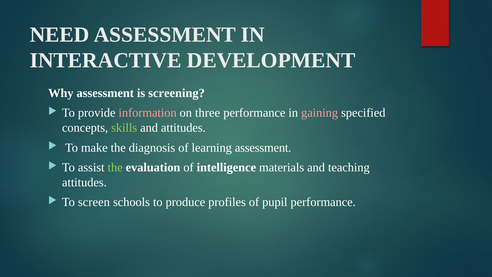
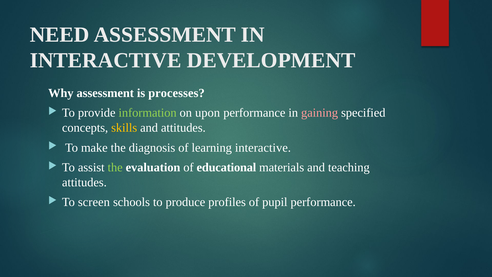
screening: screening -> processes
information colour: pink -> light green
three: three -> upon
skills colour: light green -> yellow
learning assessment: assessment -> interactive
intelligence: intelligence -> educational
